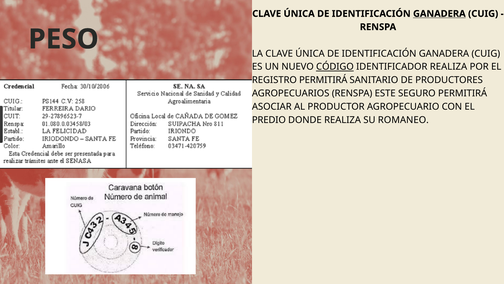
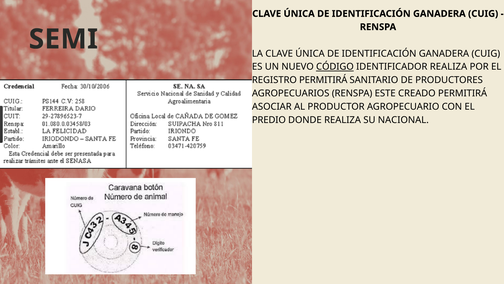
GANADERA at (439, 14) underline: present -> none
PESO: PESO -> SEMI
SEGURO: SEGURO -> CREADO
ROMANEO: ROMANEO -> NACIONAL
